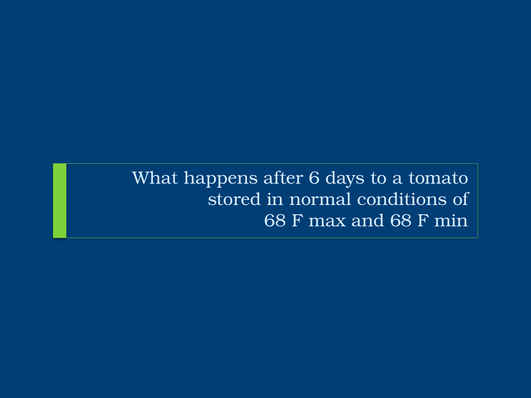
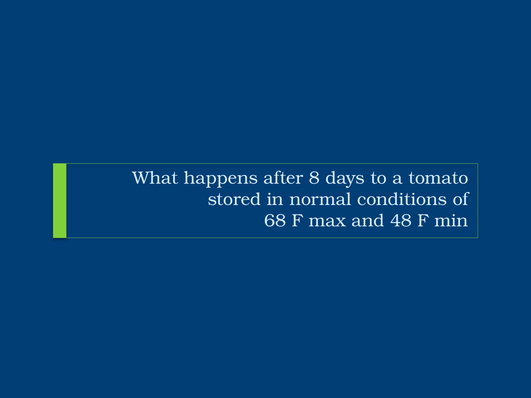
6: 6 -> 8
and 68: 68 -> 48
